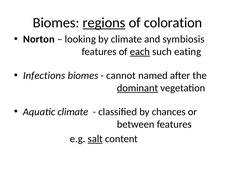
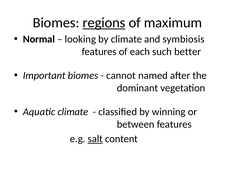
coloration: coloration -> maximum
Norton: Norton -> Normal
each underline: present -> none
eating: eating -> better
Infections: Infections -> Important
dominant underline: present -> none
chances: chances -> winning
